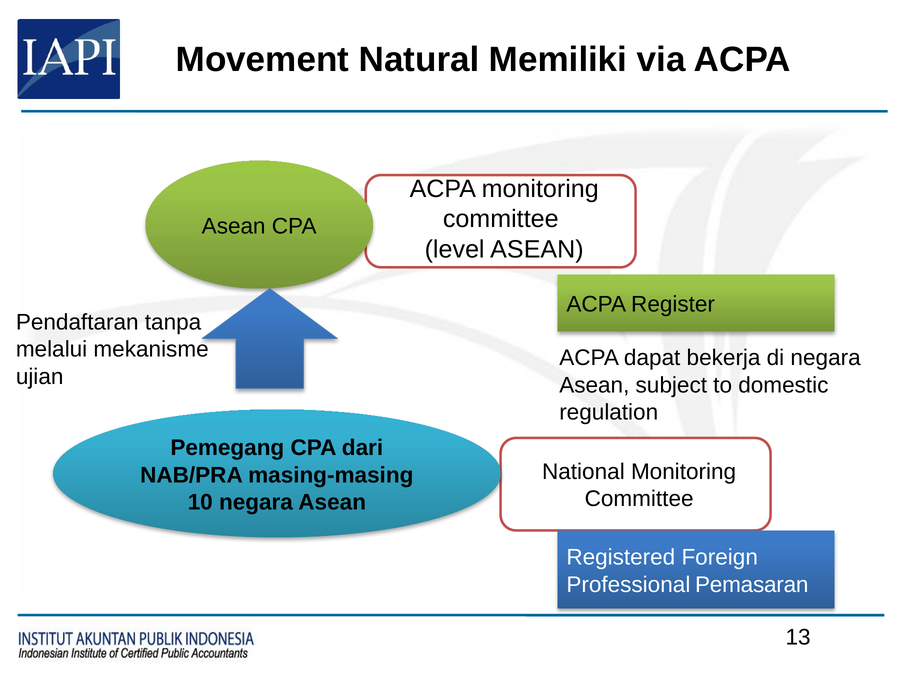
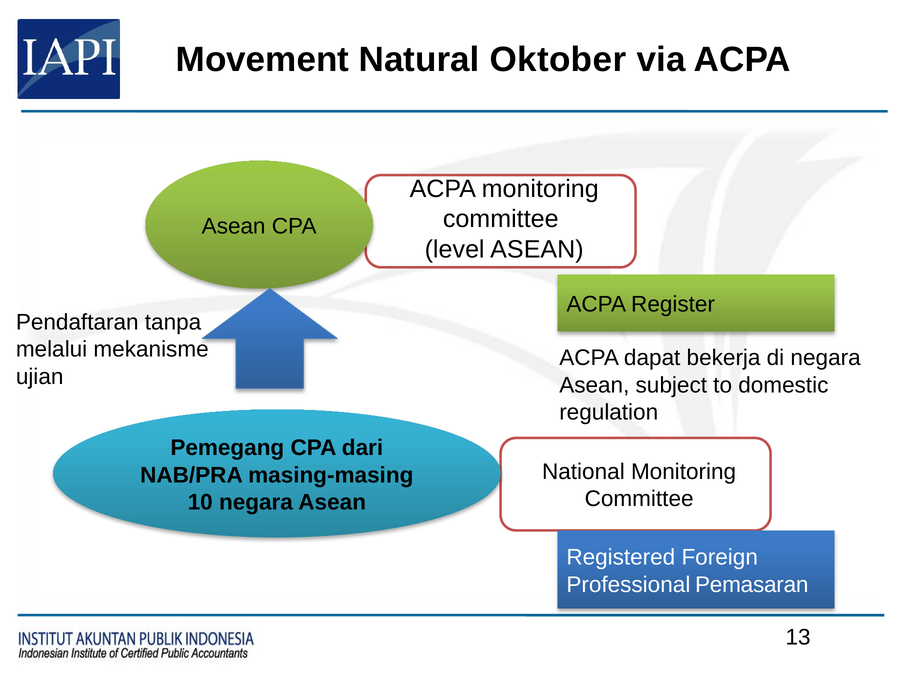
Memiliki: Memiliki -> Oktober
